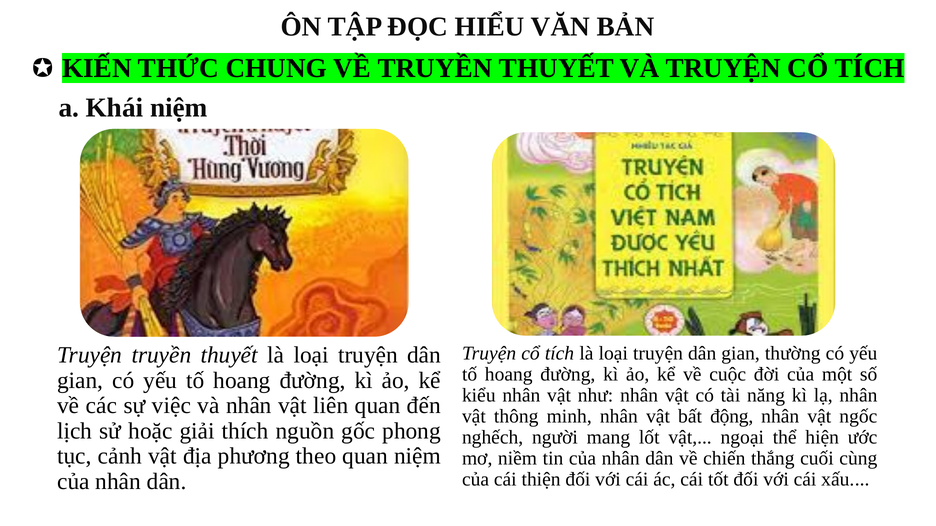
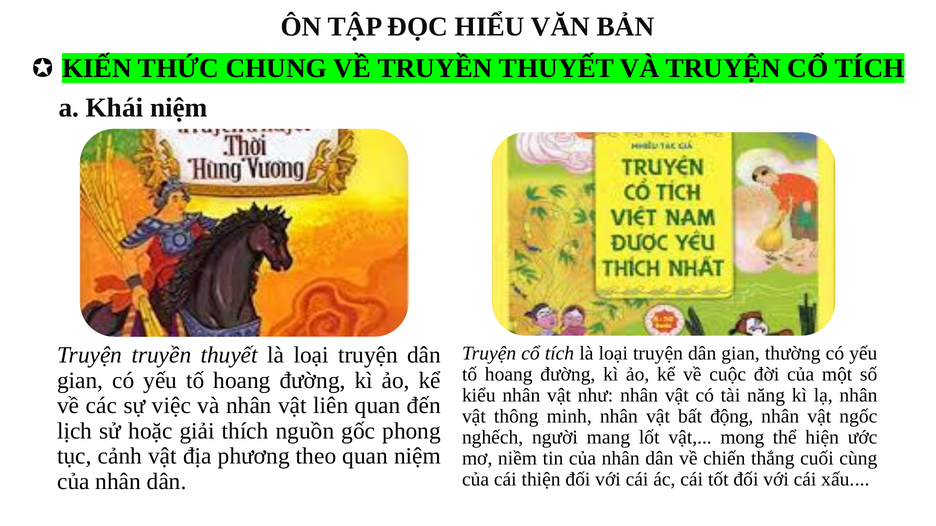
ngoại: ngoại -> mong
